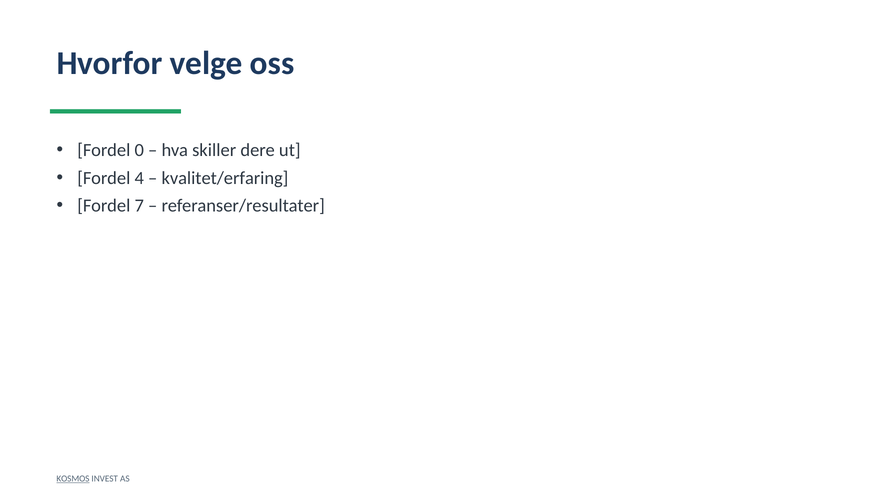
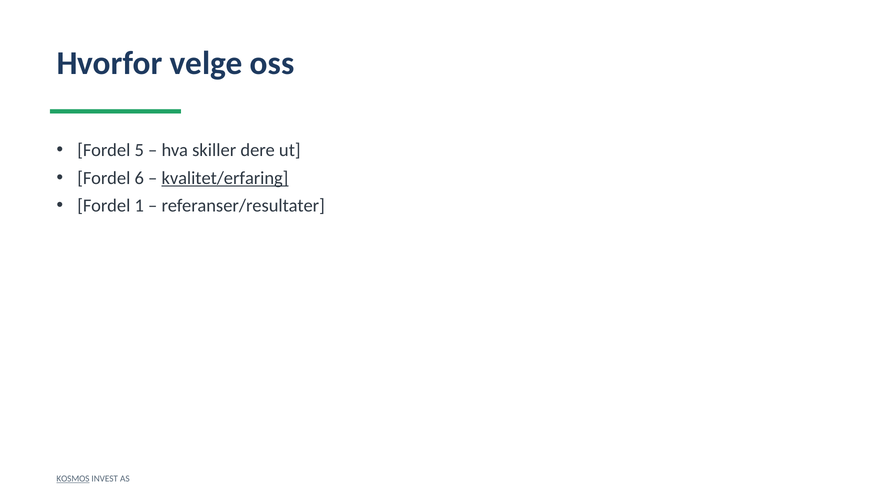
0: 0 -> 5
4: 4 -> 6
kvalitet/erfaring underline: none -> present
7: 7 -> 1
